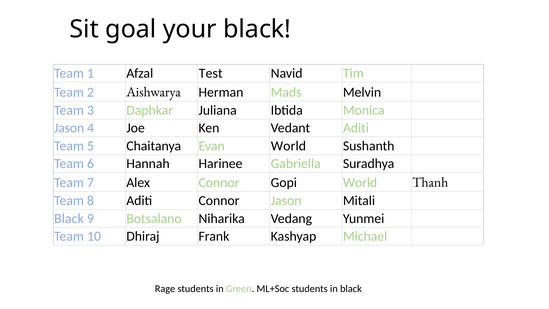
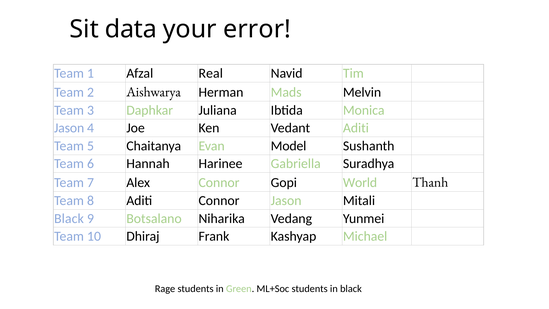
goal: goal -> data
your black: black -> error
Test: Test -> Real
Evan World: World -> Model
